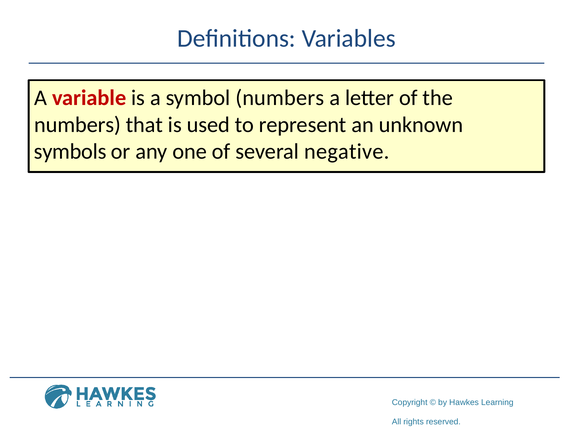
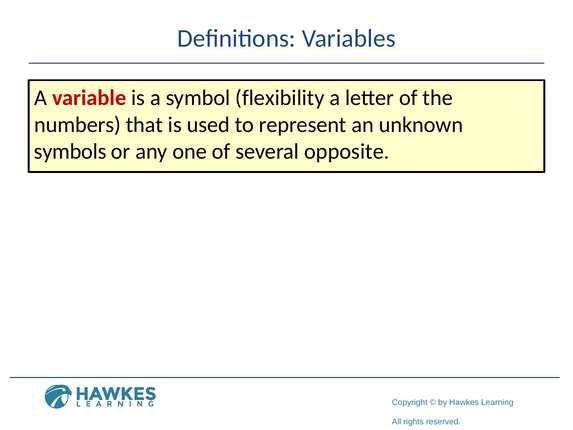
symbol numbers: numbers -> flexibility
negative: negative -> opposite
